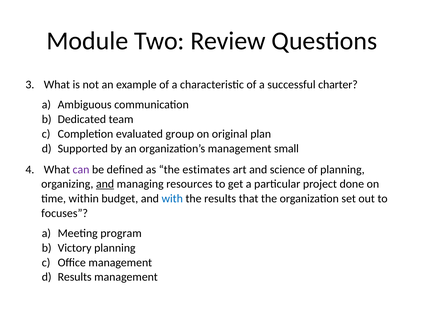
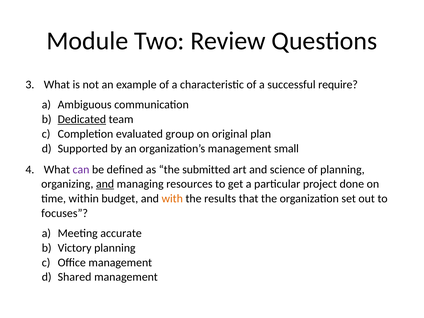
charter: charter -> require
Dedicated underline: none -> present
estimates: estimates -> submitted
with colour: blue -> orange
program: program -> accurate
Results at (75, 277): Results -> Shared
